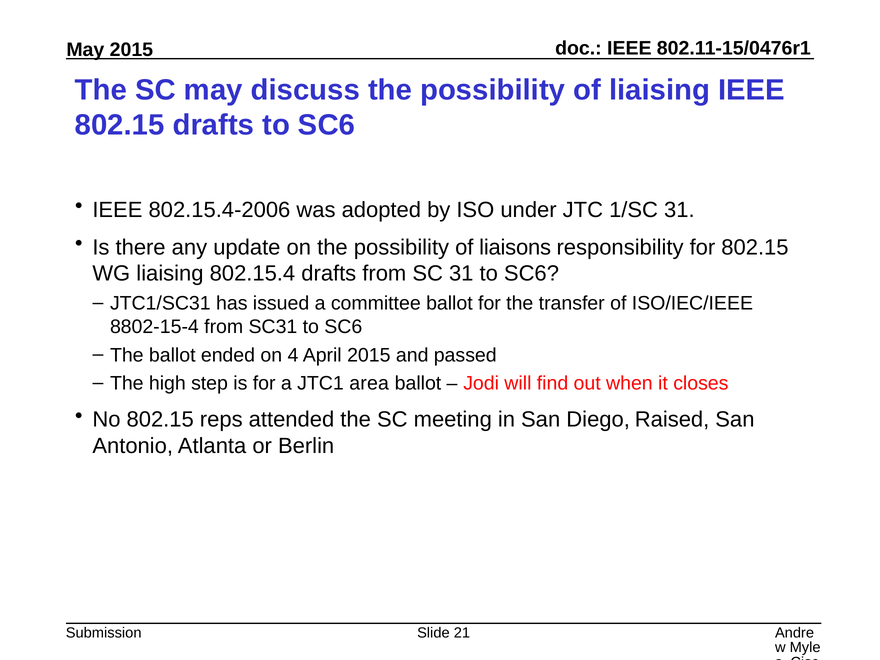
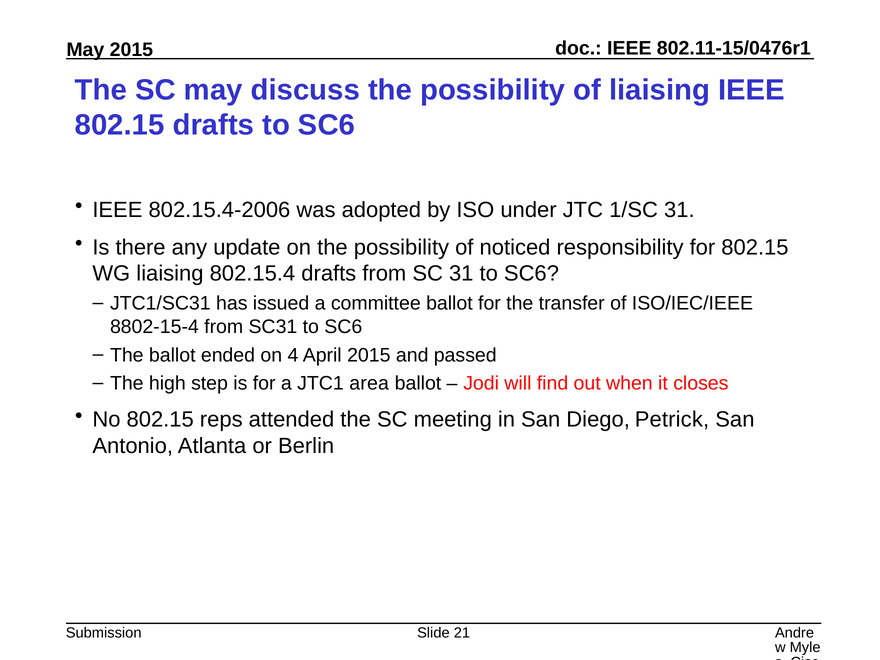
liaisons: liaisons -> noticed
Raised: Raised -> Petrick
